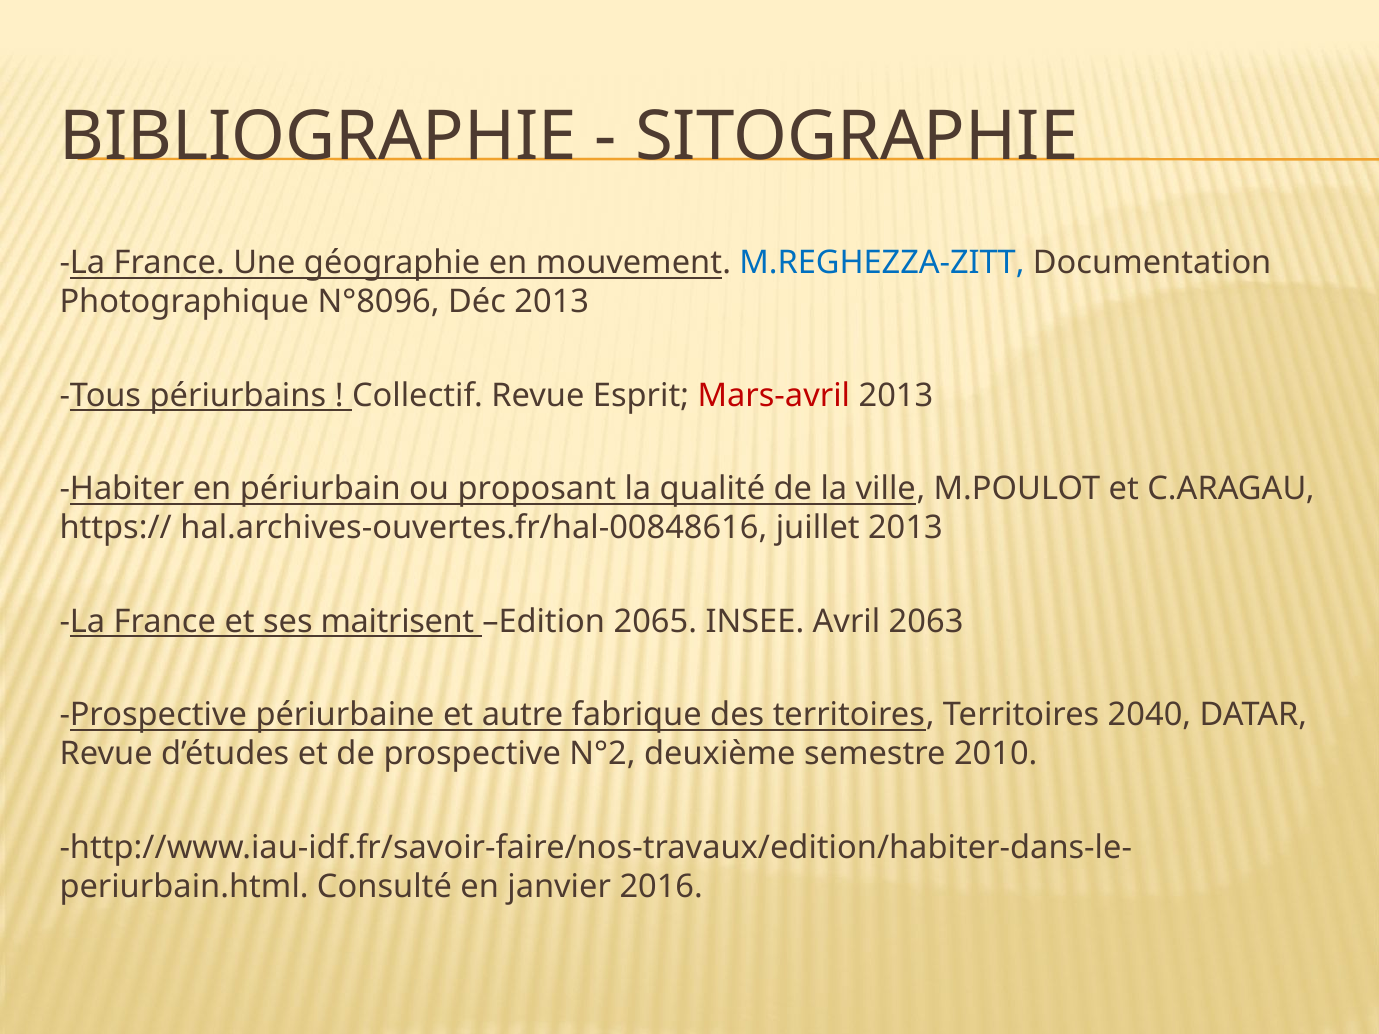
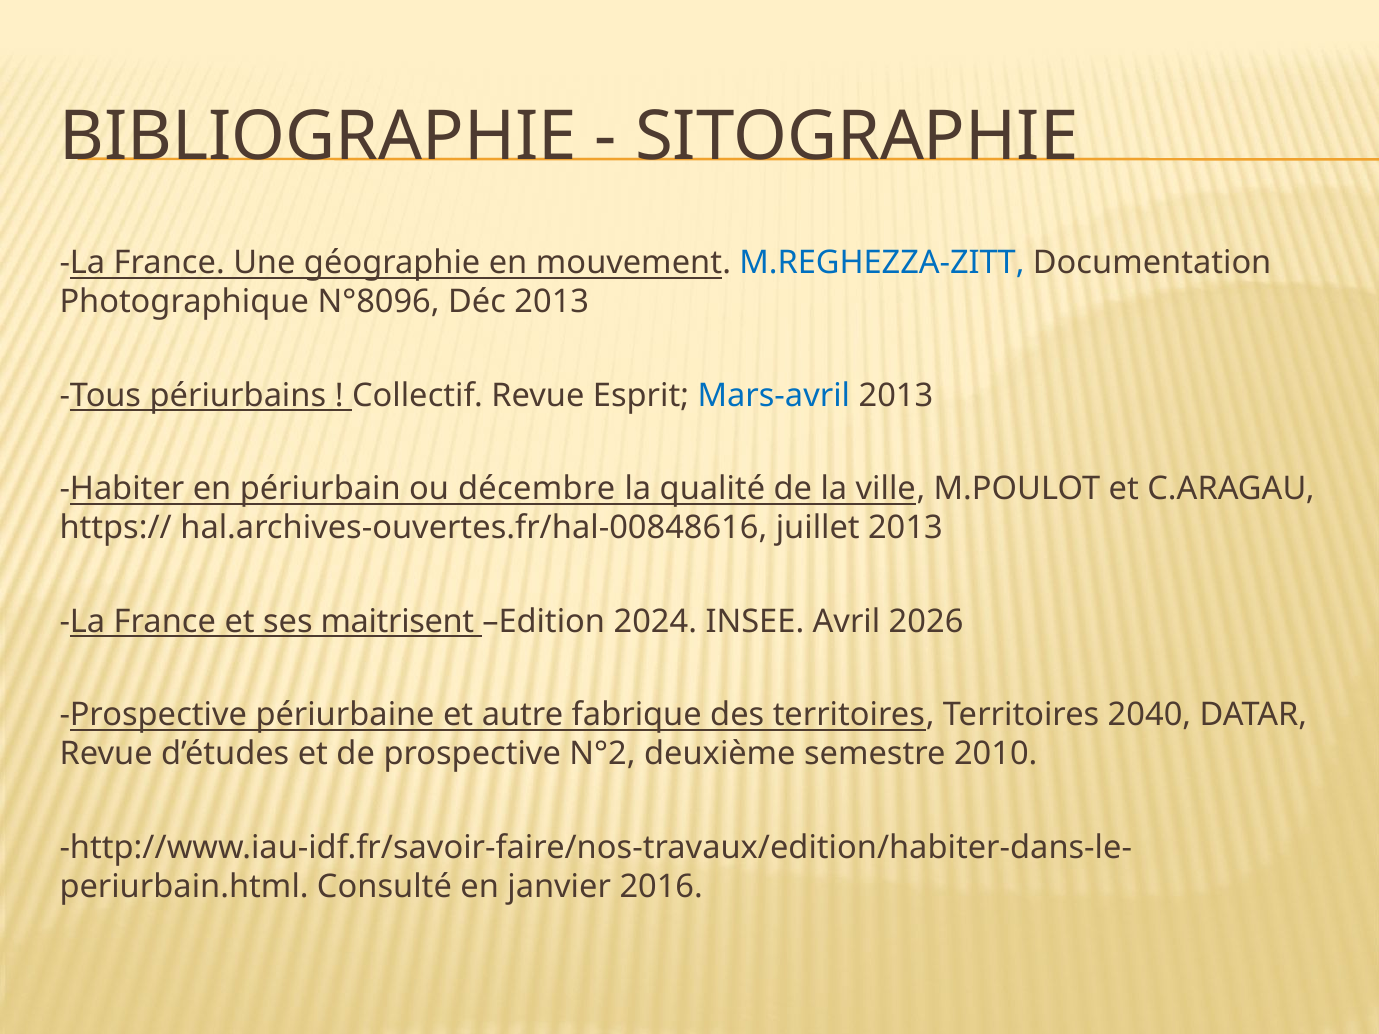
Mars-avril colour: red -> blue
proposant: proposant -> décembre
2065: 2065 -> 2024
2063: 2063 -> 2026
